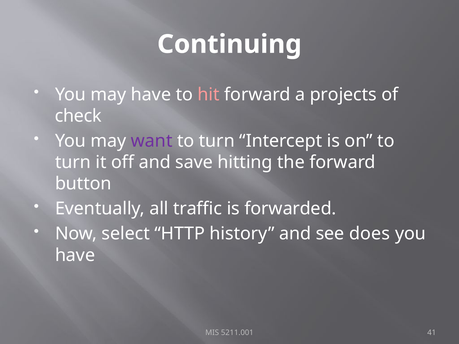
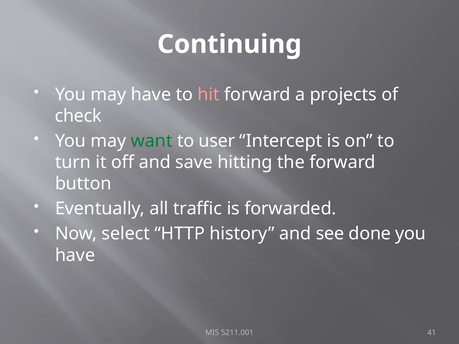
want colour: purple -> green
turn at (217, 141): turn -> user
does: does -> done
